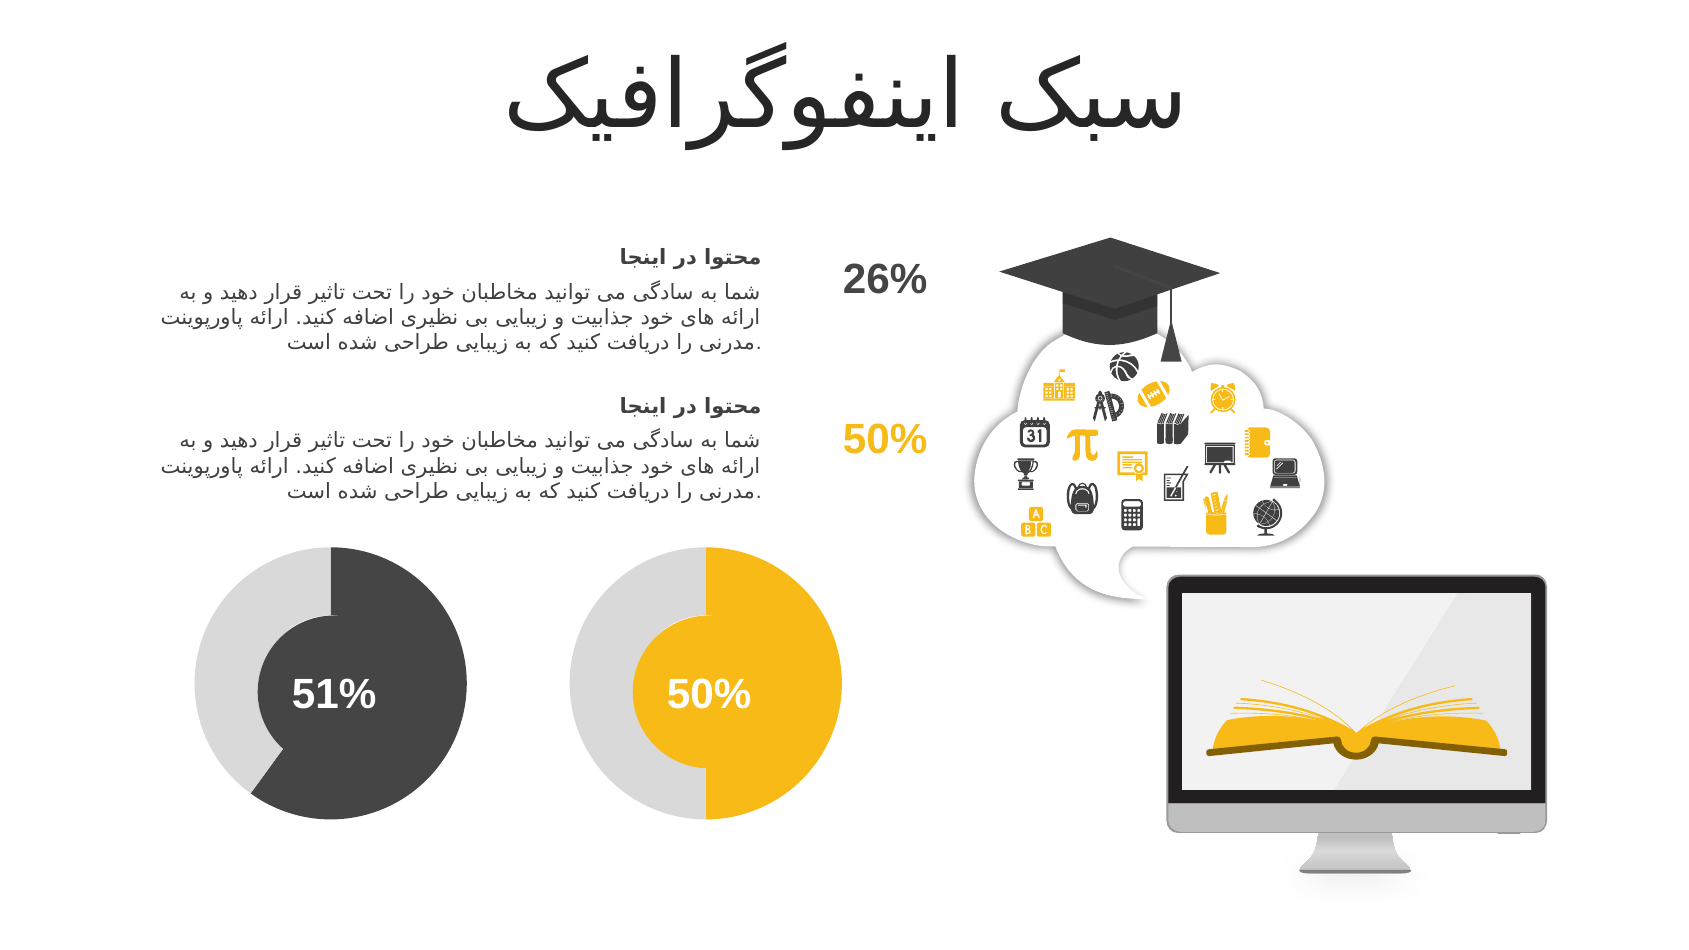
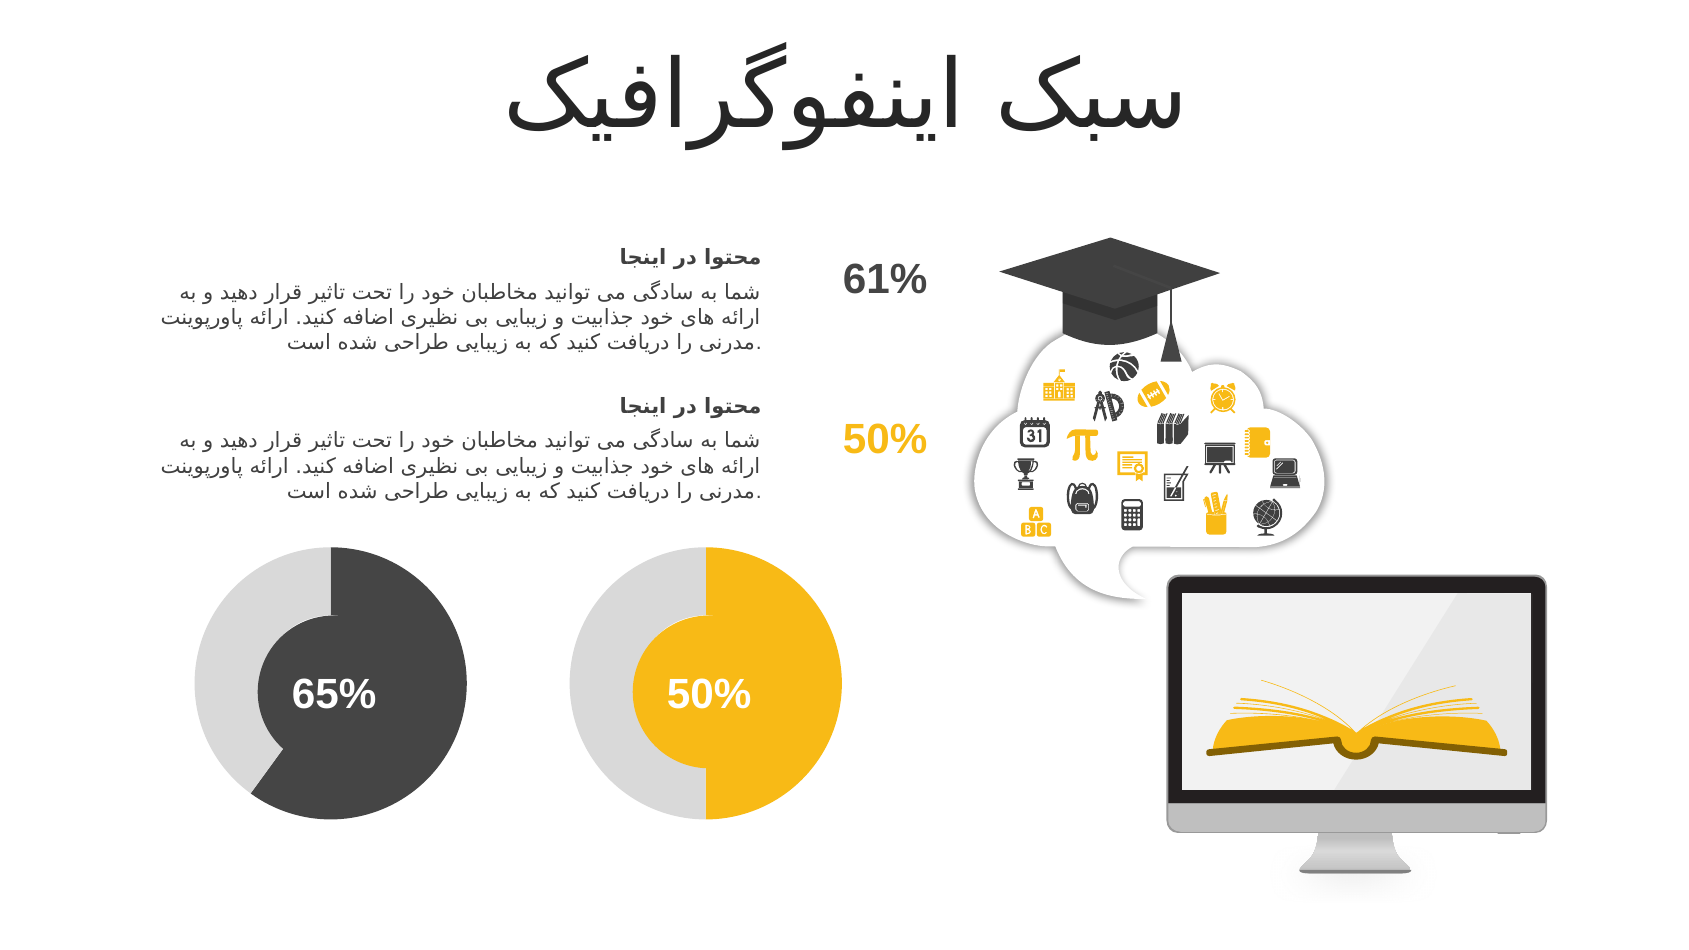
26%: 26% -> 61%
51%: 51% -> 65%
